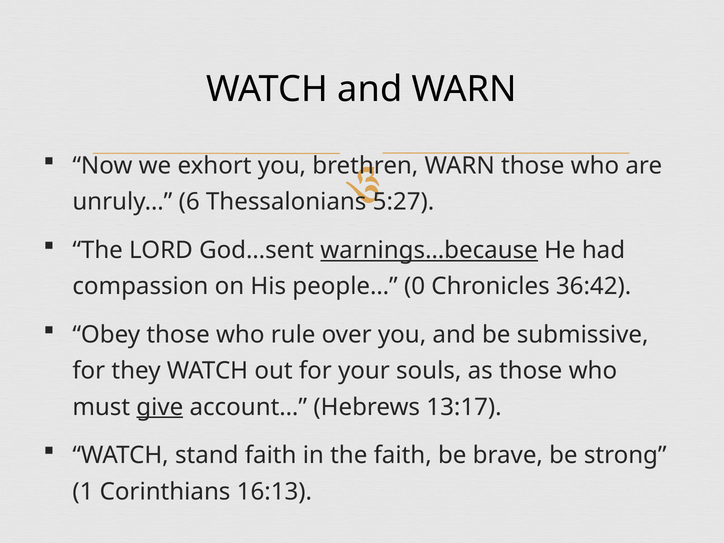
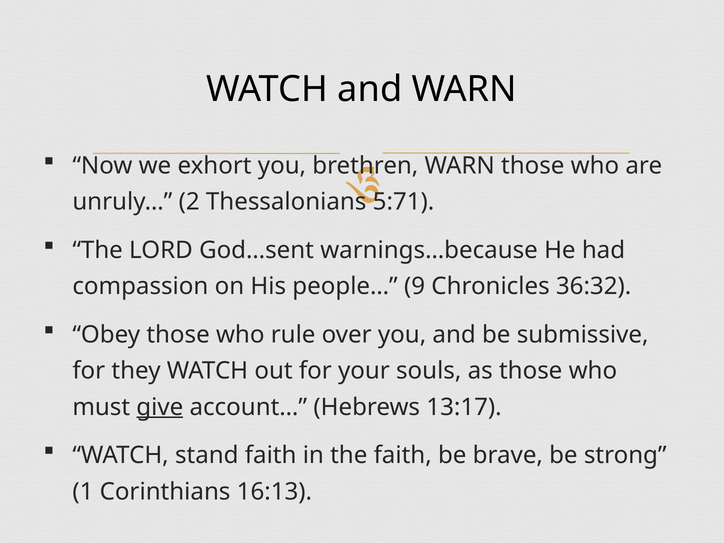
6: 6 -> 2
5:27: 5:27 -> 5:71
warnings…because underline: present -> none
0: 0 -> 9
36:42: 36:42 -> 36:32
